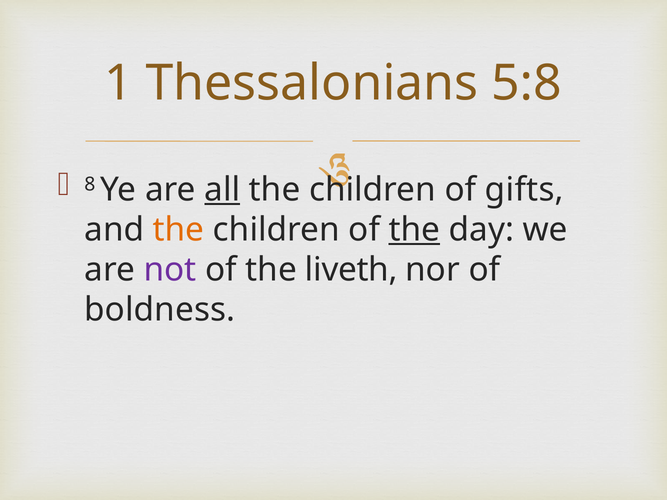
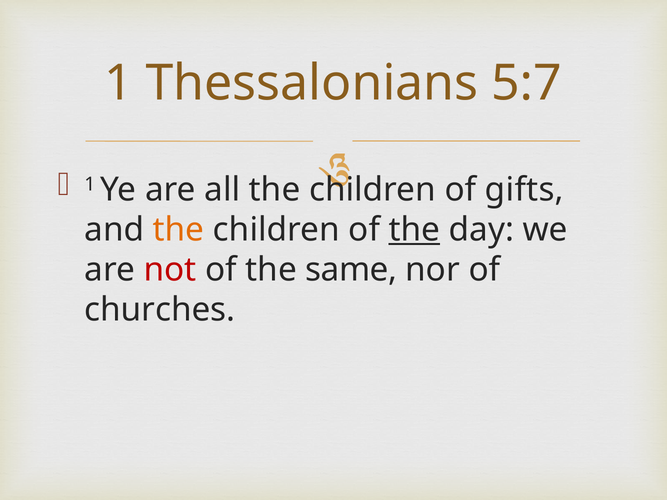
5:8: 5:8 -> 5:7
8 at (90, 184): 8 -> 1
all underline: present -> none
not colour: purple -> red
liveth: liveth -> same
boldness: boldness -> churches
